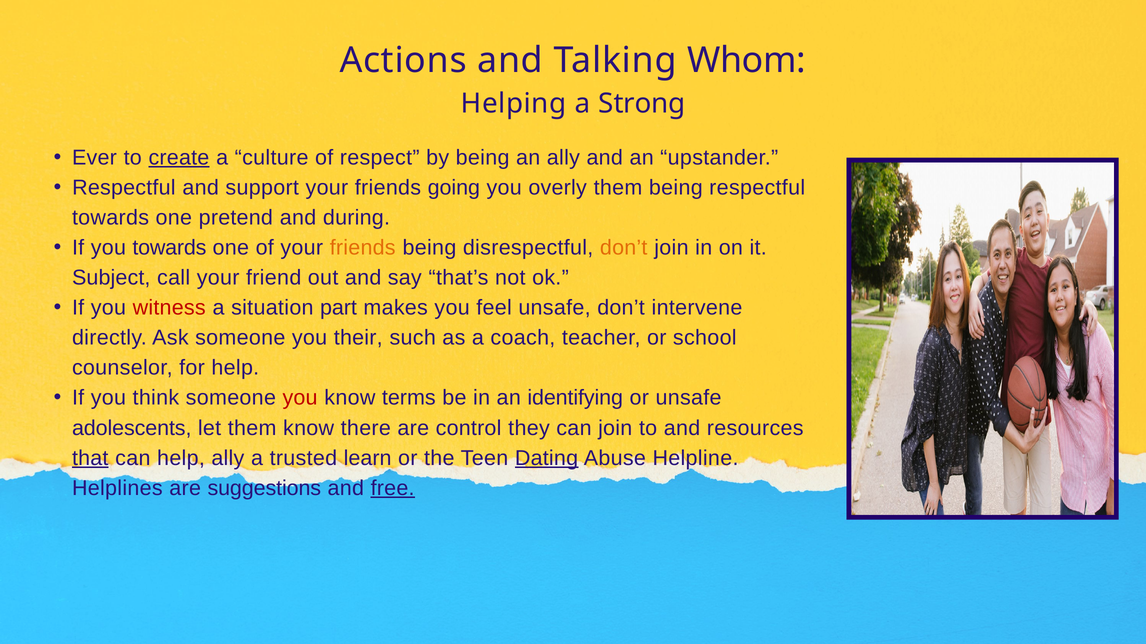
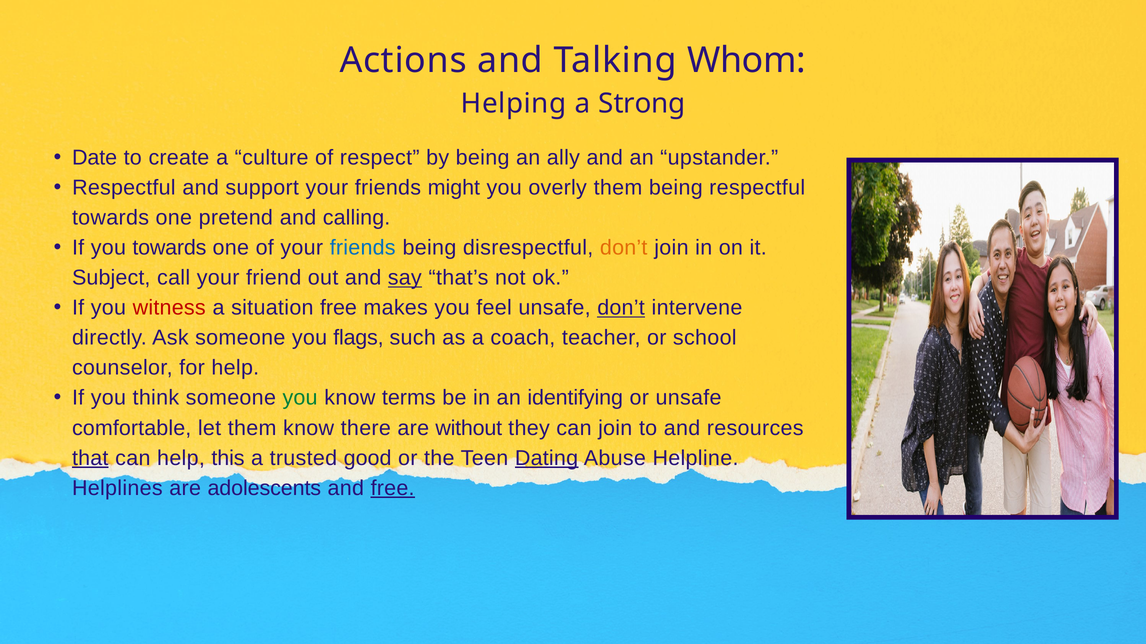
Ever: Ever -> Date
create underline: present -> none
going: going -> might
during: during -> calling
friends at (363, 248) colour: orange -> blue
say underline: none -> present
situation part: part -> free
don’t at (621, 308) underline: none -> present
their: their -> flags
you at (300, 398) colour: red -> green
adolescents: adolescents -> comfortable
control: control -> without
help ally: ally -> this
learn: learn -> good
suggestions: suggestions -> adolescents
